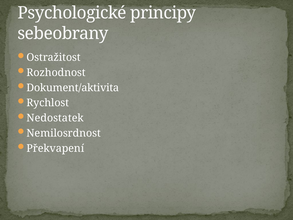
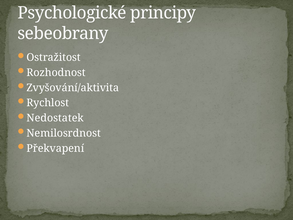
Dokument/aktivita: Dokument/aktivita -> Zvyšování/aktivita
